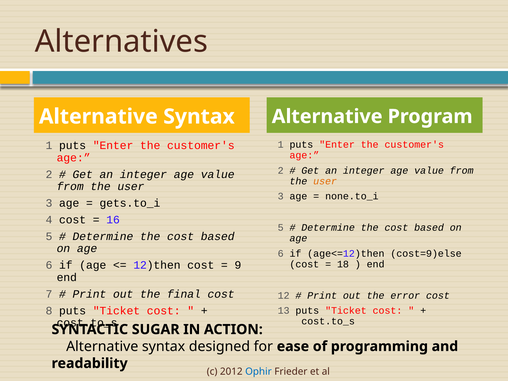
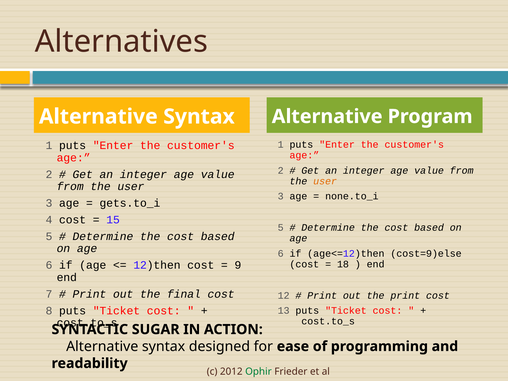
16: 16 -> 15
the error: error -> print
Ophir colour: blue -> green
